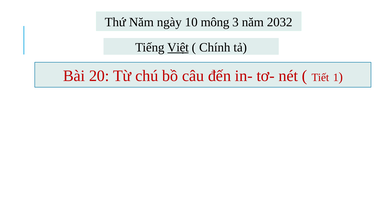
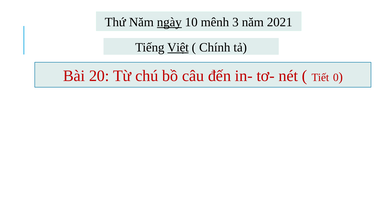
ngày underline: none -> present
mông: mông -> mênh
2032: 2032 -> 2021
1: 1 -> 0
